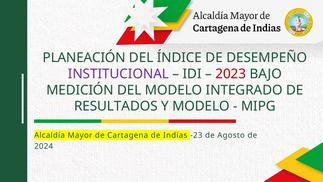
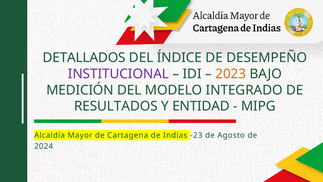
PLANEACIÓN: PLANEACIÓN -> DETALLADOS
2023 colour: red -> orange
Y MODELO: MODELO -> ENTIDAD
